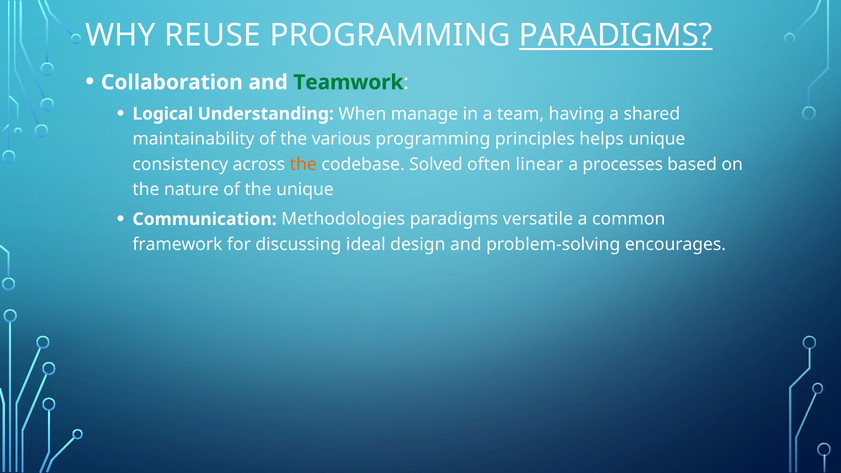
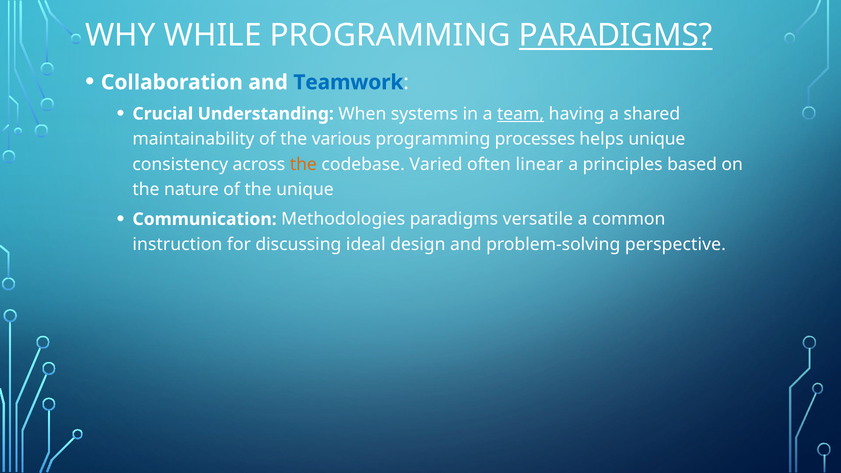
REUSE: REUSE -> WHILE
Teamwork colour: green -> blue
Logical: Logical -> Crucial
manage: manage -> systems
team underline: none -> present
principles: principles -> processes
Solved: Solved -> Varied
processes: processes -> principles
framework: framework -> instruction
encourages: encourages -> perspective
